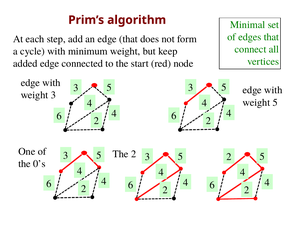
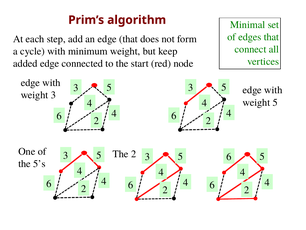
The 2 2: 2 -> 6
0’s: 0’s -> 5’s
